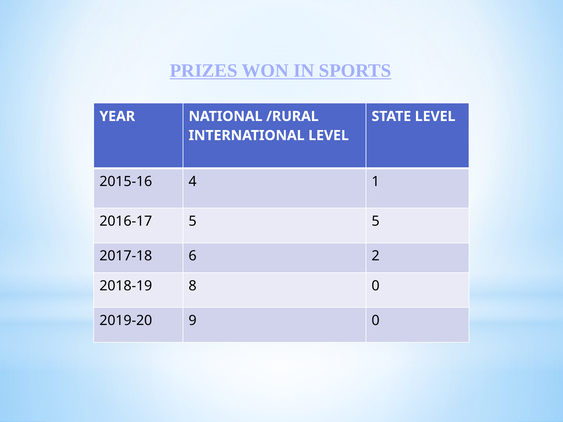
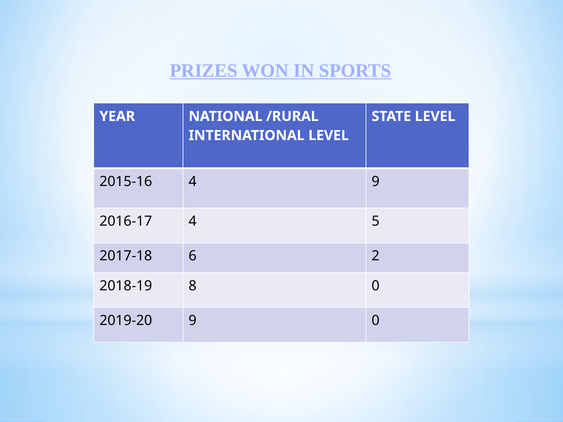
4 1: 1 -> 9
2016-17 5: 5 -> 4
